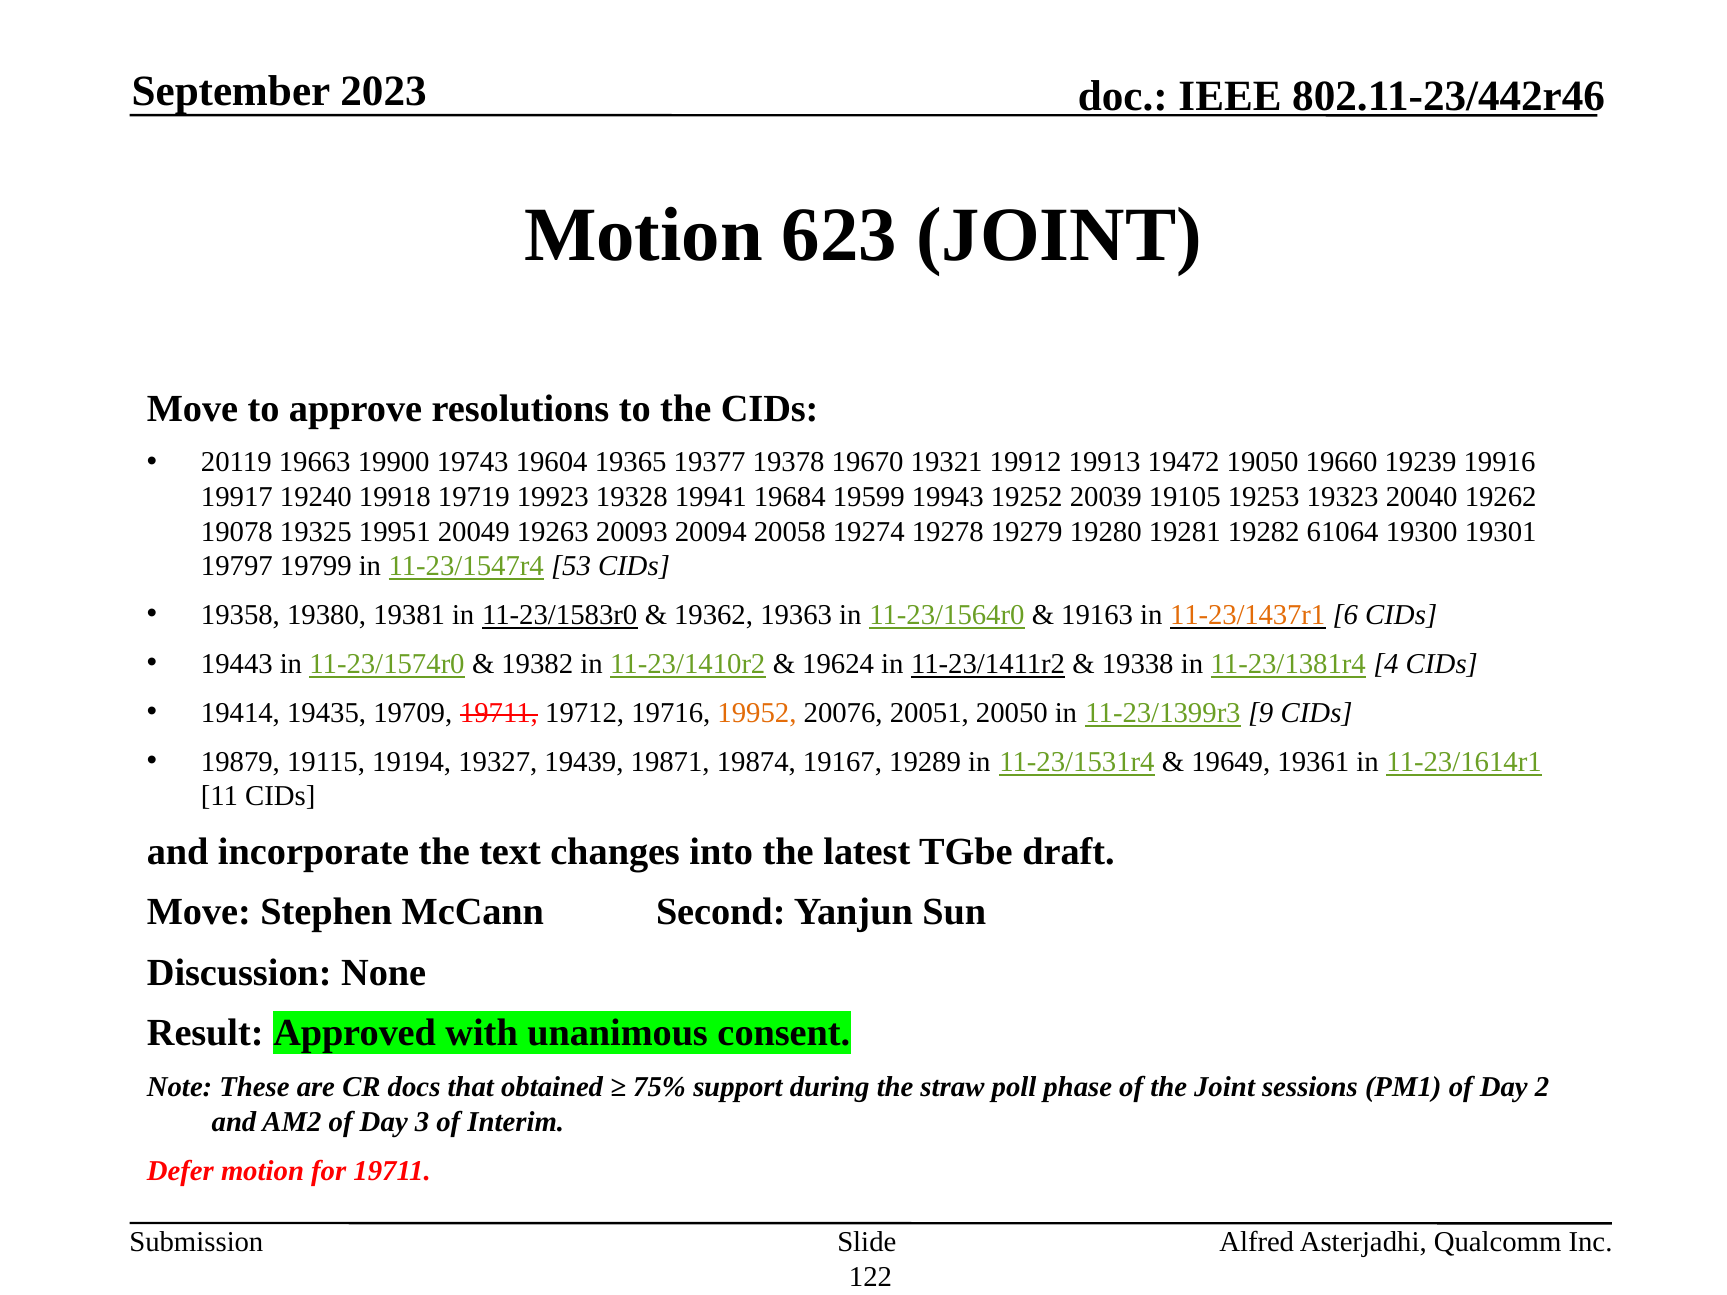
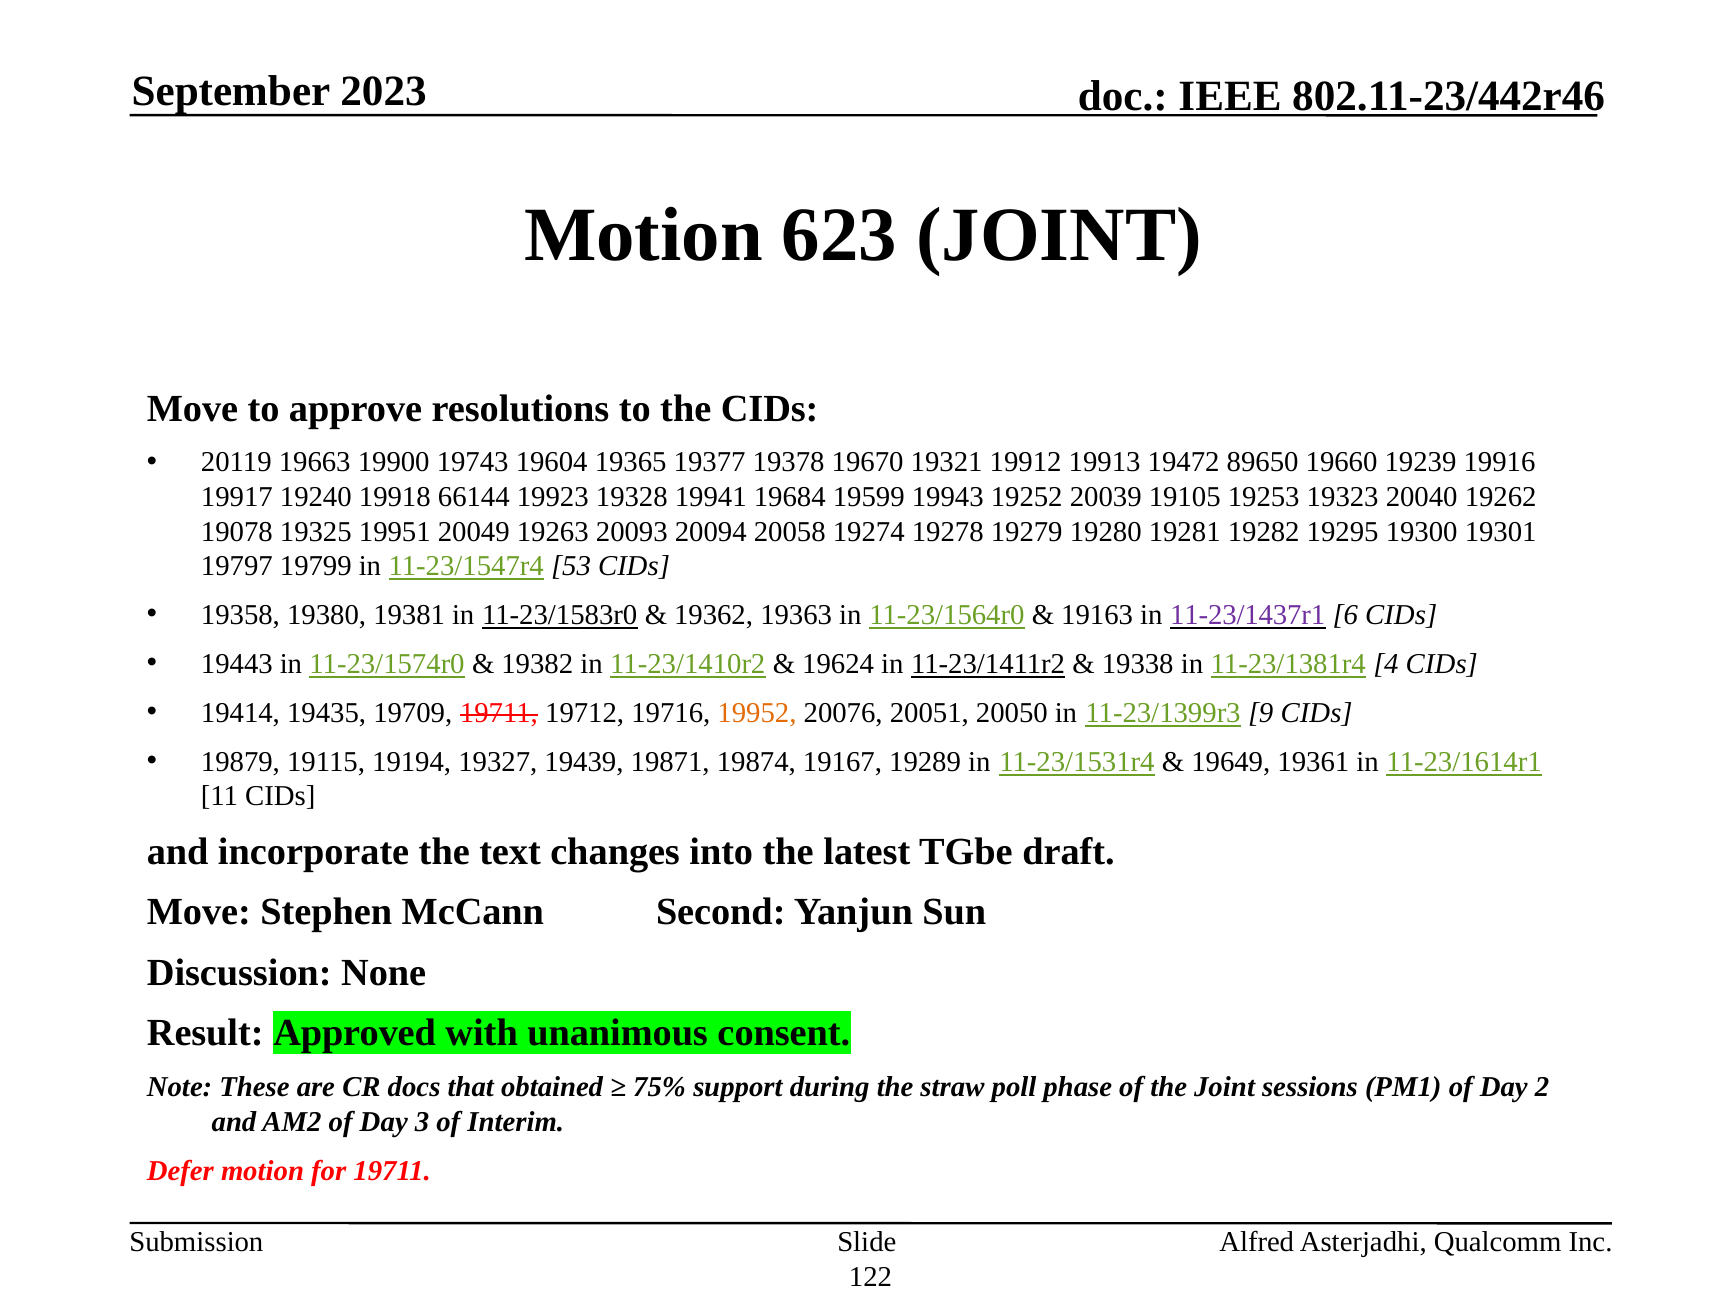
19050: 19050 -> 89650
19719: 19719 -> 66144
61064: 61064 -> 19295
11-23/1437r1 colour: orange -> purple
